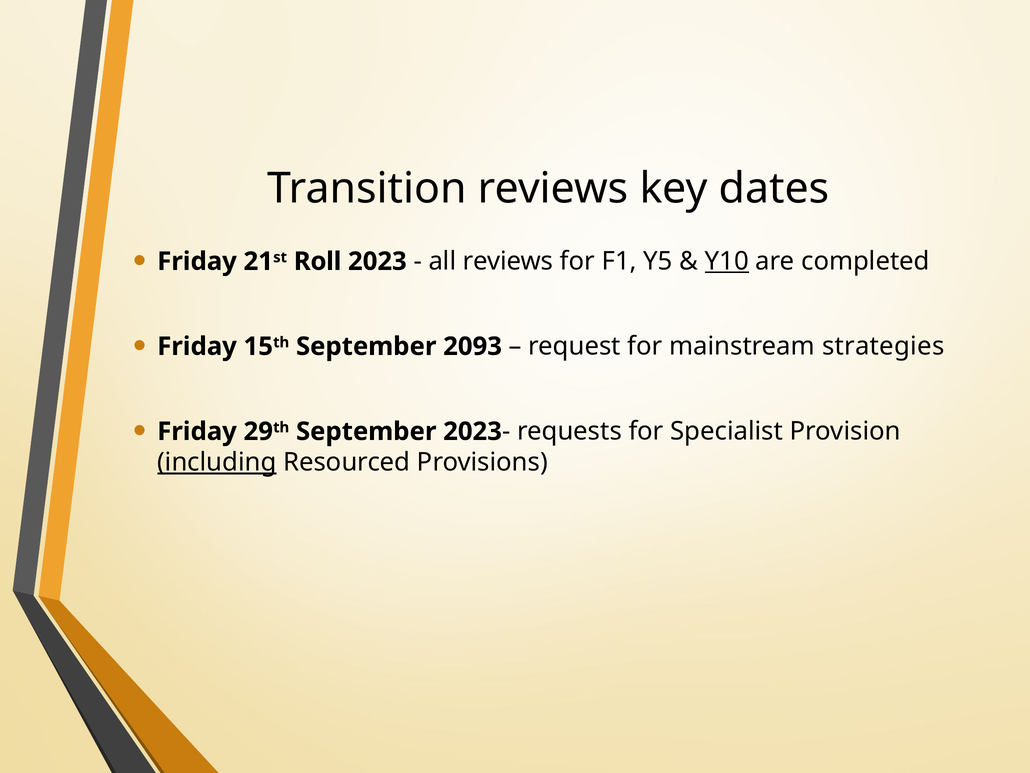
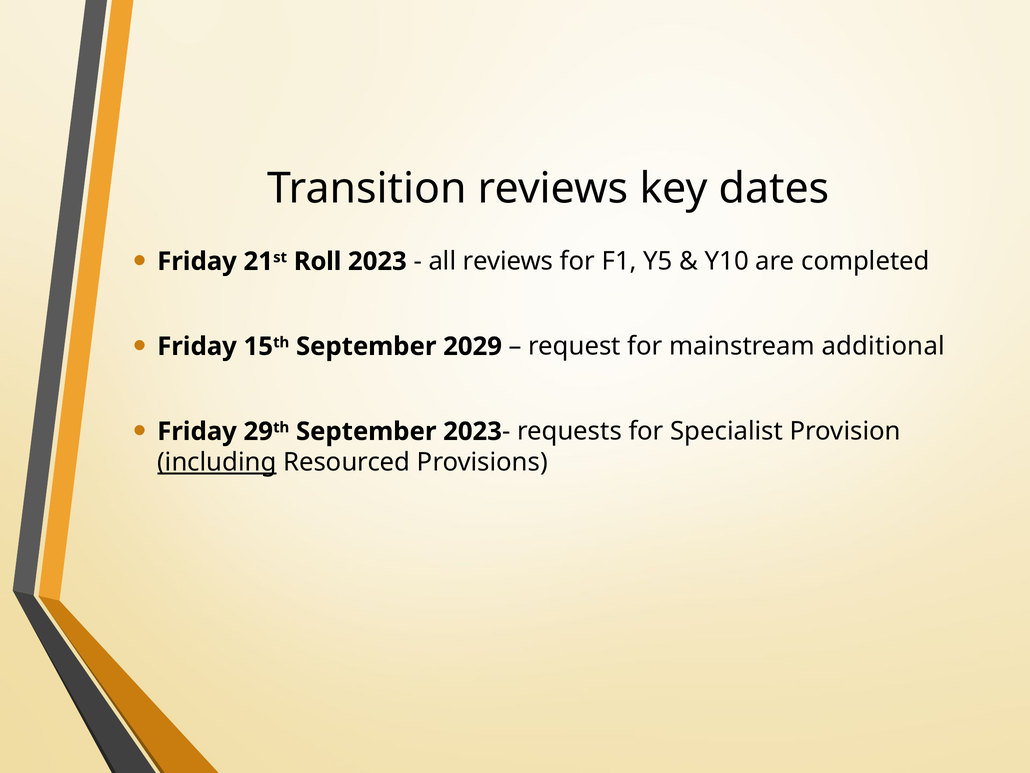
Y10 underline: present -> none
2093: 2093 -> 2029
strategies: strategies -> additional
